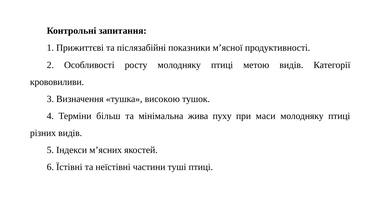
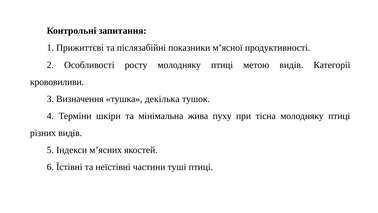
високою: високою -> декілька
більш: більш -> шкіри
маси: маси -> тісна
